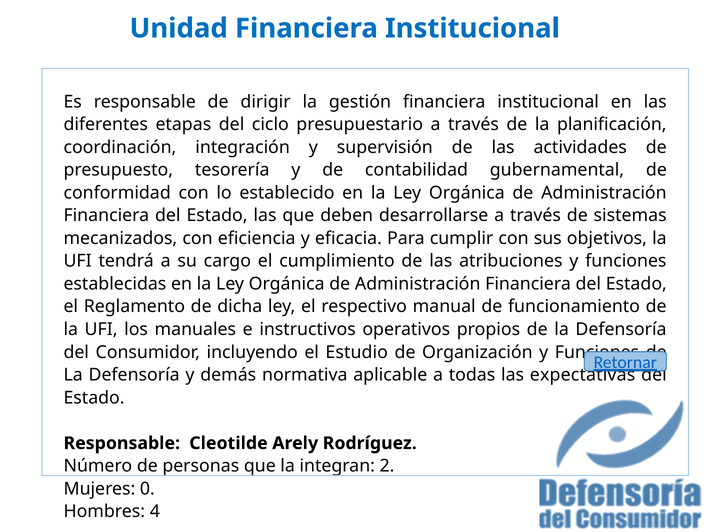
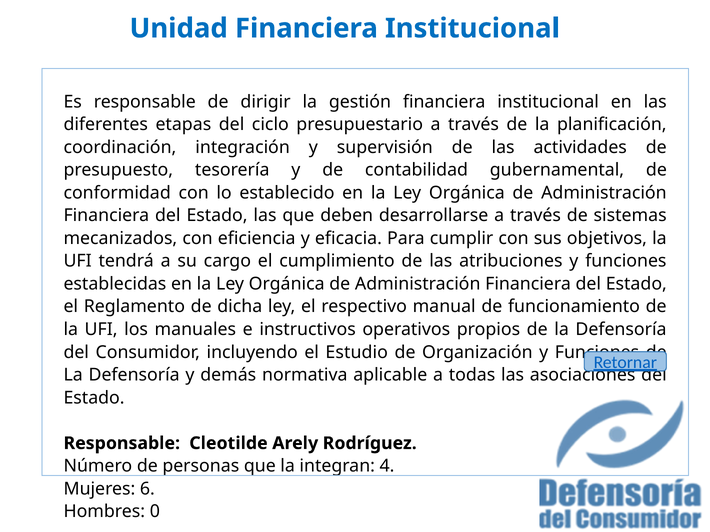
expectativas: expectativas -> asociaciones
2: 2 -> 4
0: 0 -> 6
4: 4 -> 0
